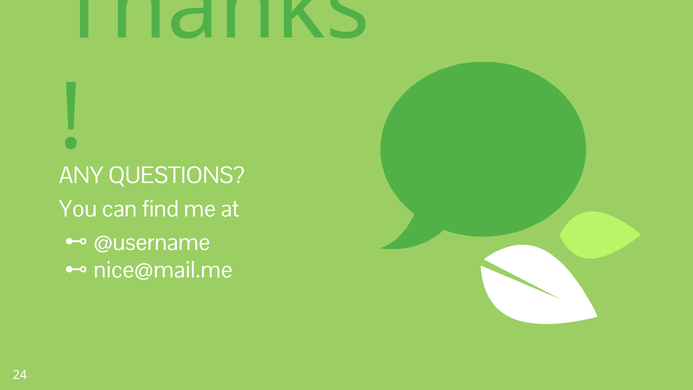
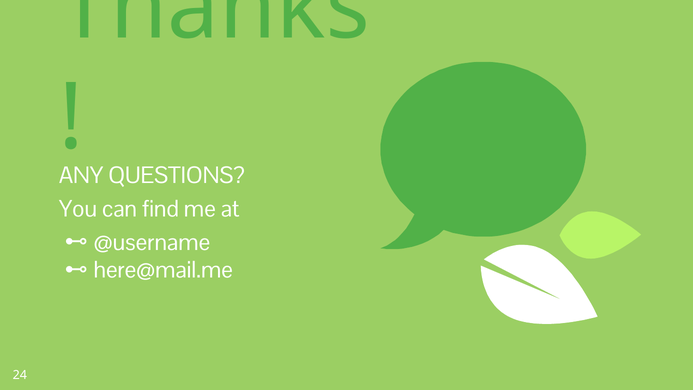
nice@mail.me: nice@mail.me -> here@mail.me
